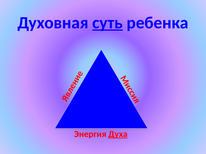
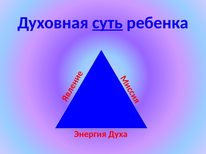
Духа underline: present -> none
